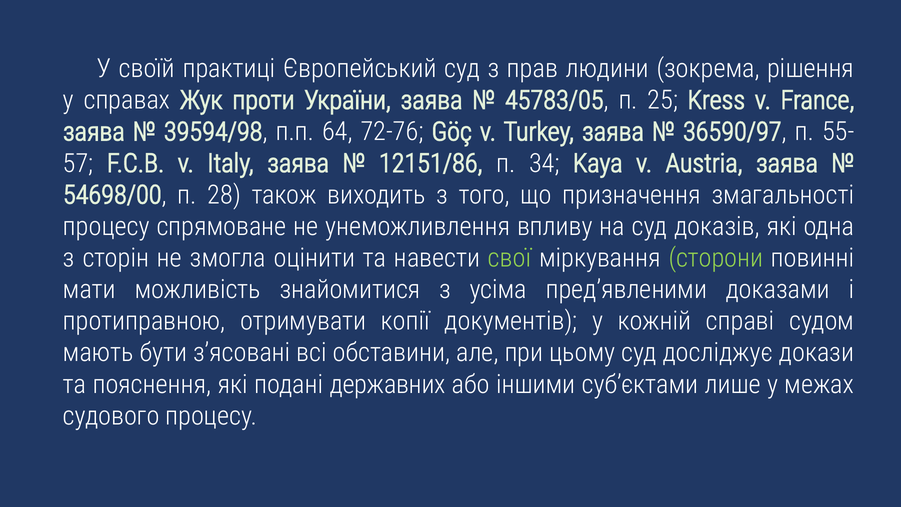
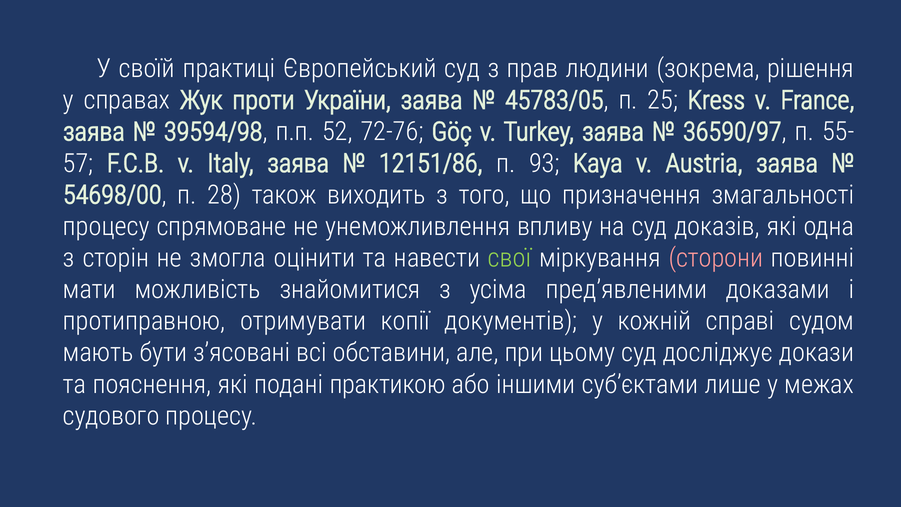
64: 64 -> 52
34: 34 -> 93
сторони colour: light green -> pink
державних: державних -> практикою
